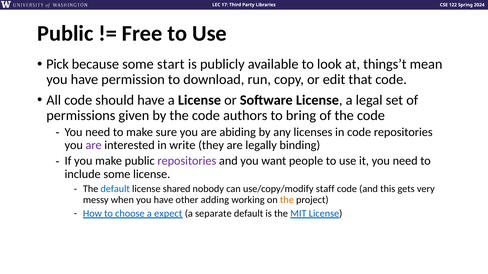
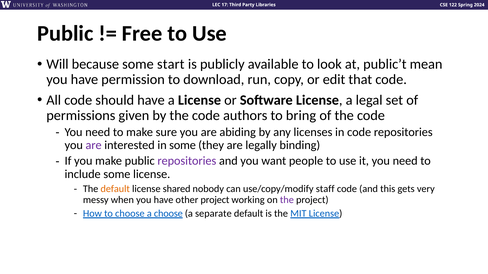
Pick: Pick -> Will
things’t: things’t -> public’t
in write: write -> some
default at (115, 189) colour: blue -> orange
other adding: adding -> project
the at (287, 200) colour: orange -> purple
a expect: expect -> choose
